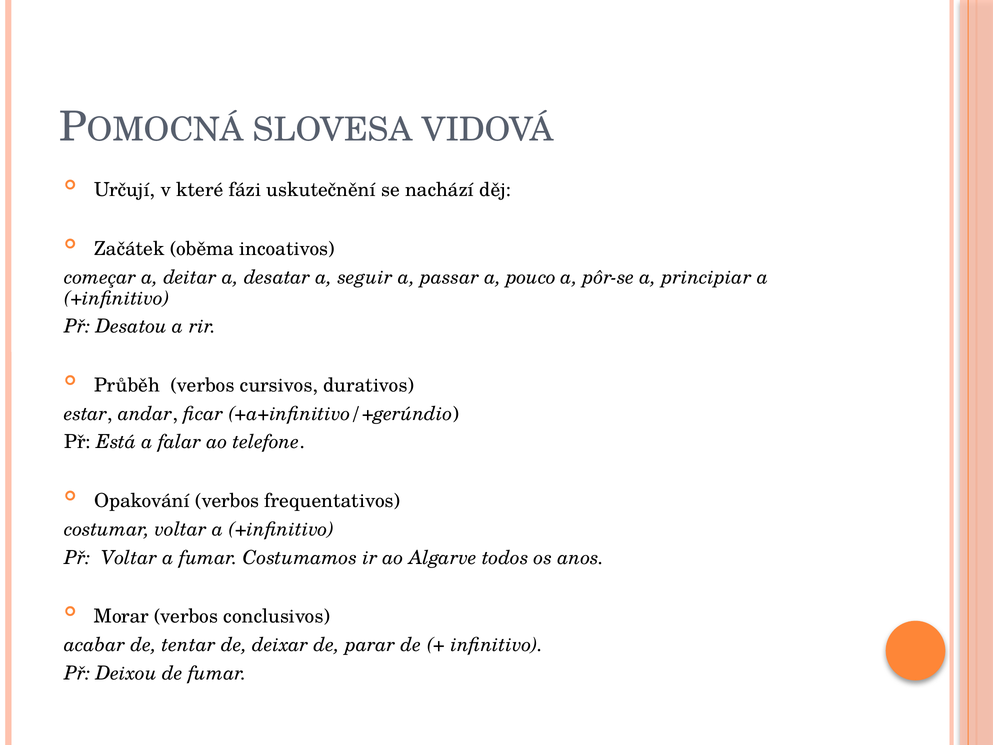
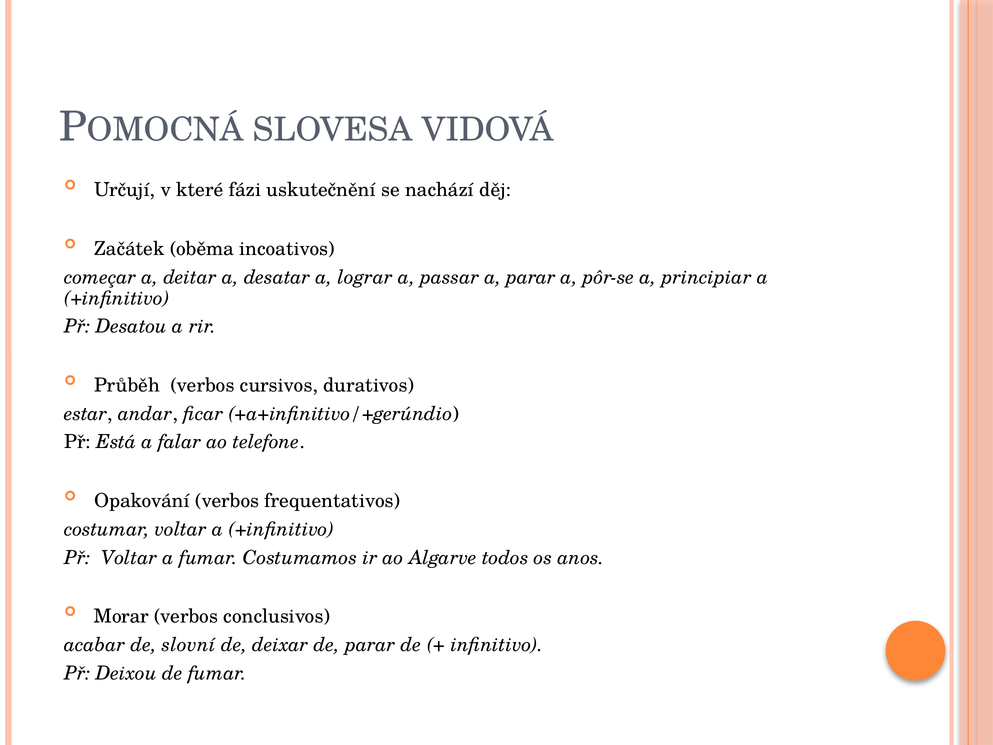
seguir: seguir -> lograr
a pouco: pouco -> parar
tentar: tentar -> slovní
